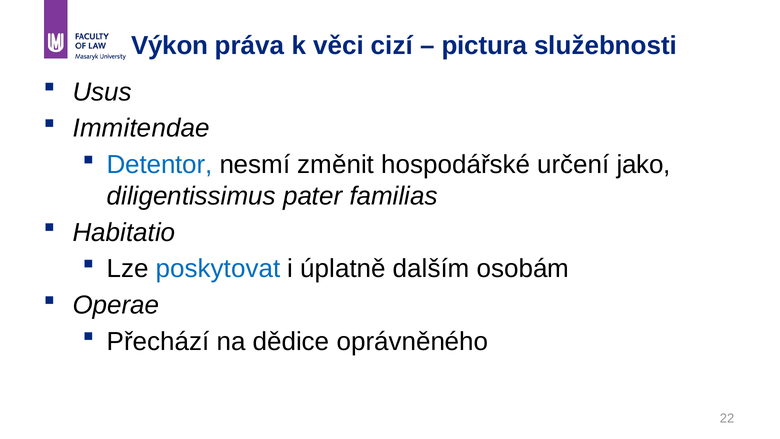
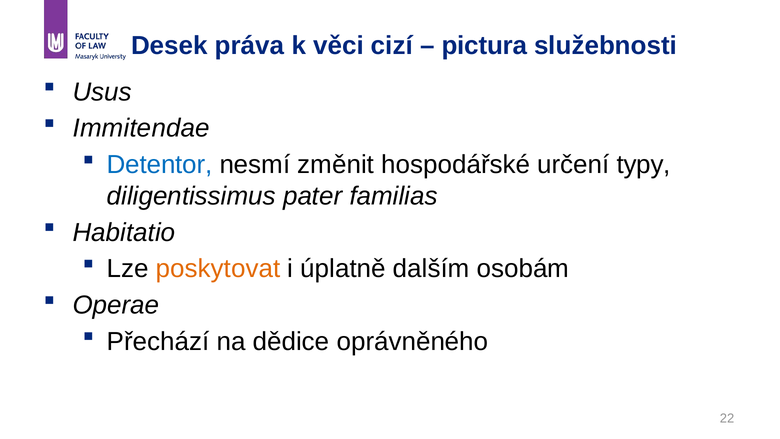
Výkon: Výkon -> Desek
jako: jako -> typy
poskytovat colour: blue -> orange
